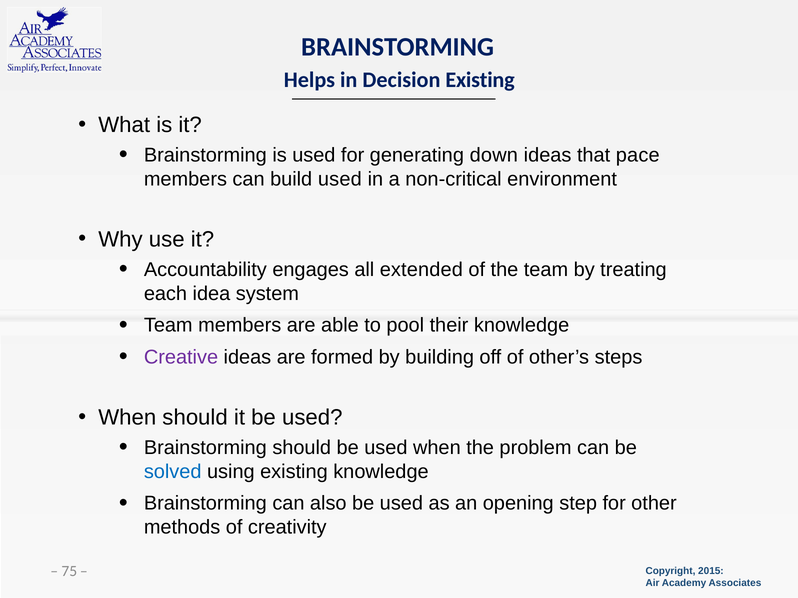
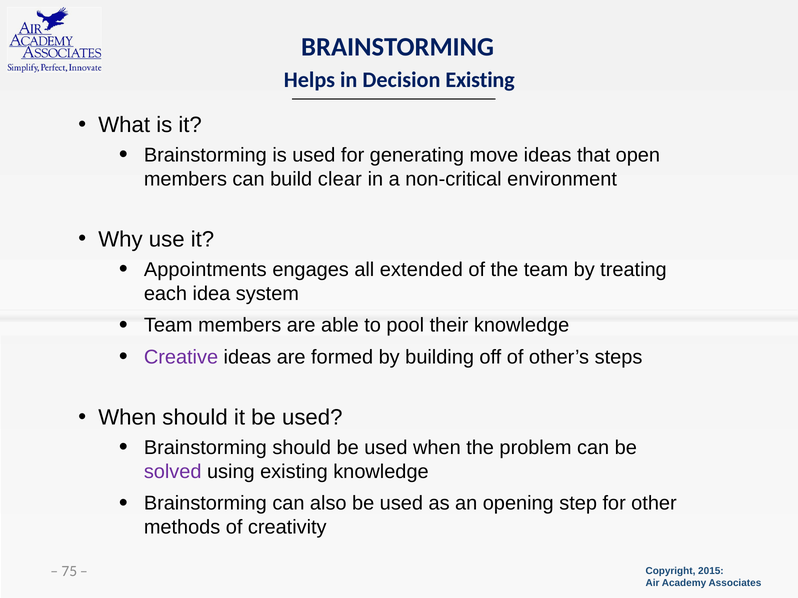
down: down -> move
pace: pace -> open
build used: used -> clear
Accountability: Accountability -> Appointments
solved colour: blue -> purple
